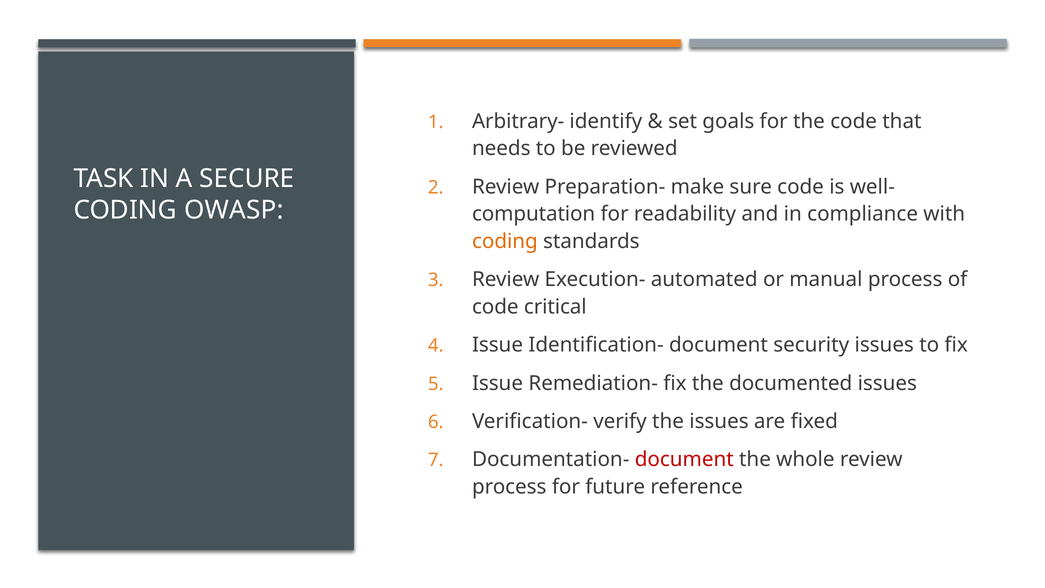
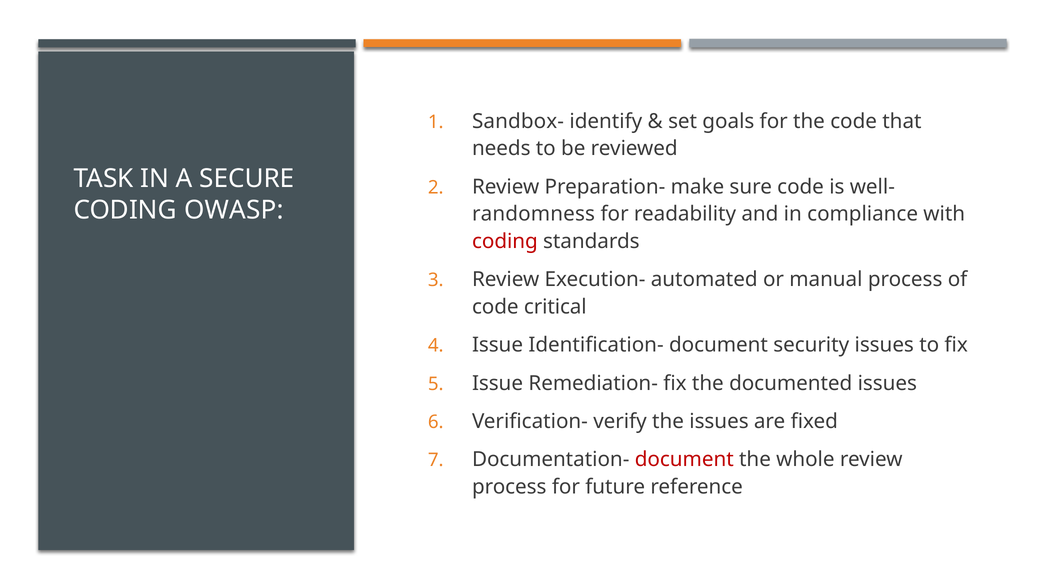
Arbitrary-: Arbitrary- -> Sandbox-
computation: computation -> randomness
coding at (505, 241) colour: orange -> red
